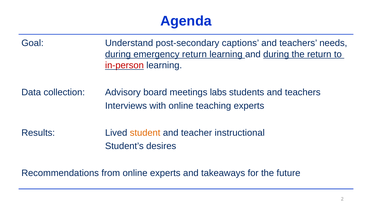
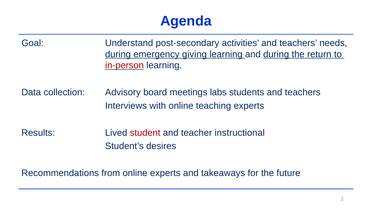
captions: captions -> activities
emergency return: return -> giving
student colour: orange -> red
